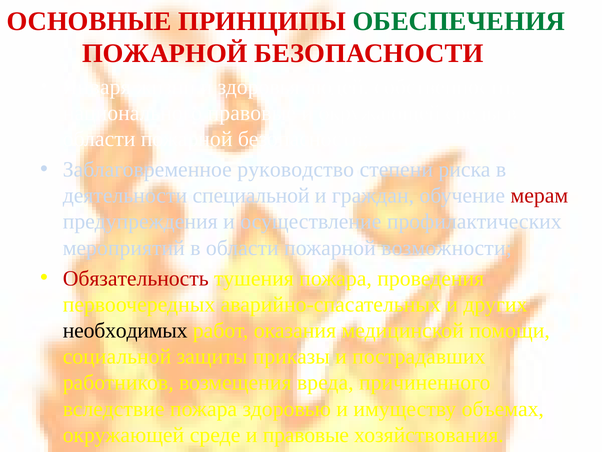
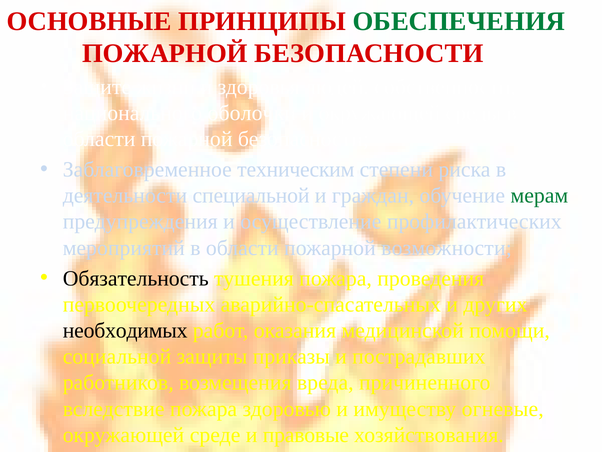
Января: Января -> Защите
национального правовые: правовые -> оболочки
руководство: руководство -> техническим
мерам colour: red -> green
Обязательность colour: red -> black
объемах: объемах -> огневые
